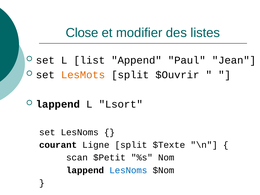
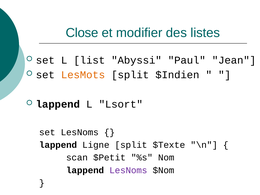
Append: Append -> Abyssi
$Ouvrir: $Ouvrir -> $Indien
courant at (58, 145): courant -> lappend
LesNoms at (128, 170) colour: blue -> purple
